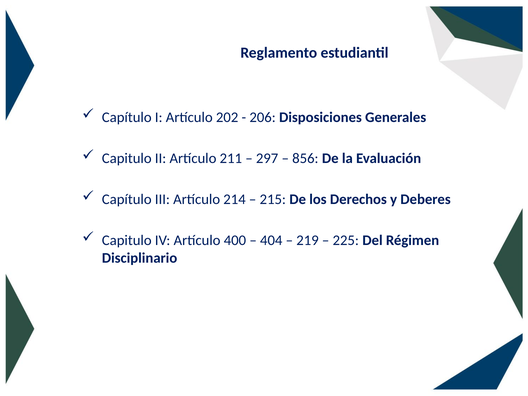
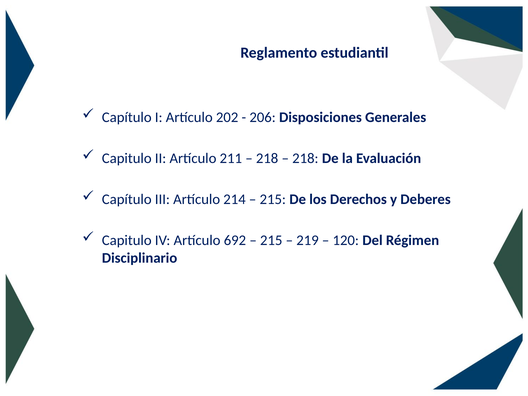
297 at (267, 158): 297 -> 218
856 at (305, 158): 856 -> 218
400: 400 -> 692
404 at (271, 240): 404 -> 215
225: 225 -> 120
